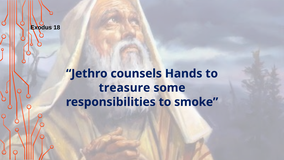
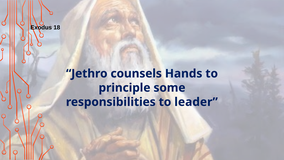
treasure: treasure -> principle
smoke: smoke -> leader
